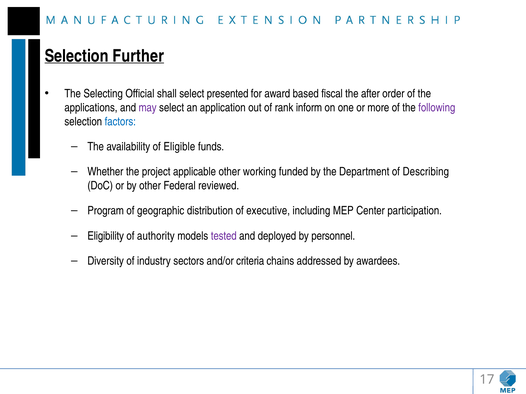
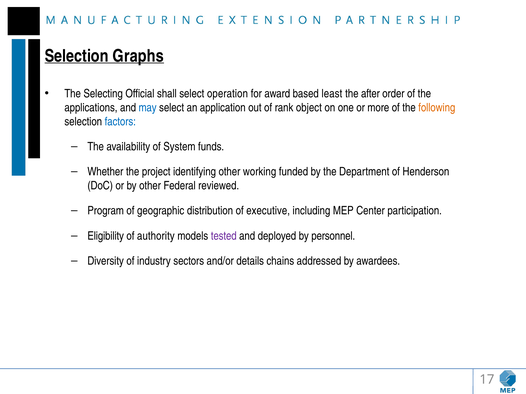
Further: Further -> Graphs
presented: presented -> operation
fiscal: fiscal -> least
may colour: purple -> blue
inform: inform -> object
following colour: purple -> orange
Eligible: Eligible -> System
applicable: applicable -> identifying
Describing: Describing -> Henderson
criteria: criteria -> details
